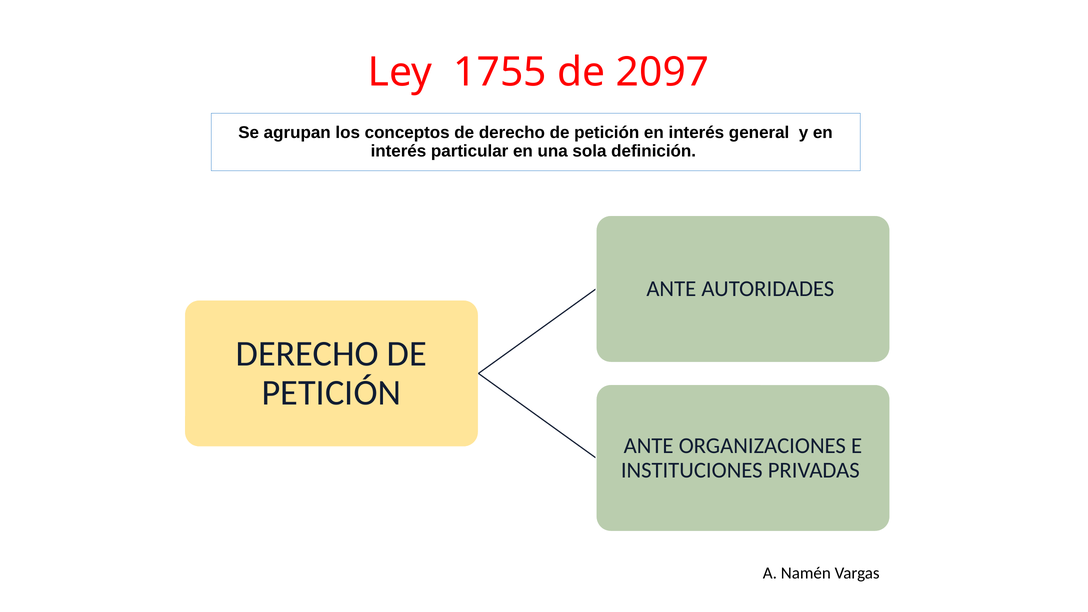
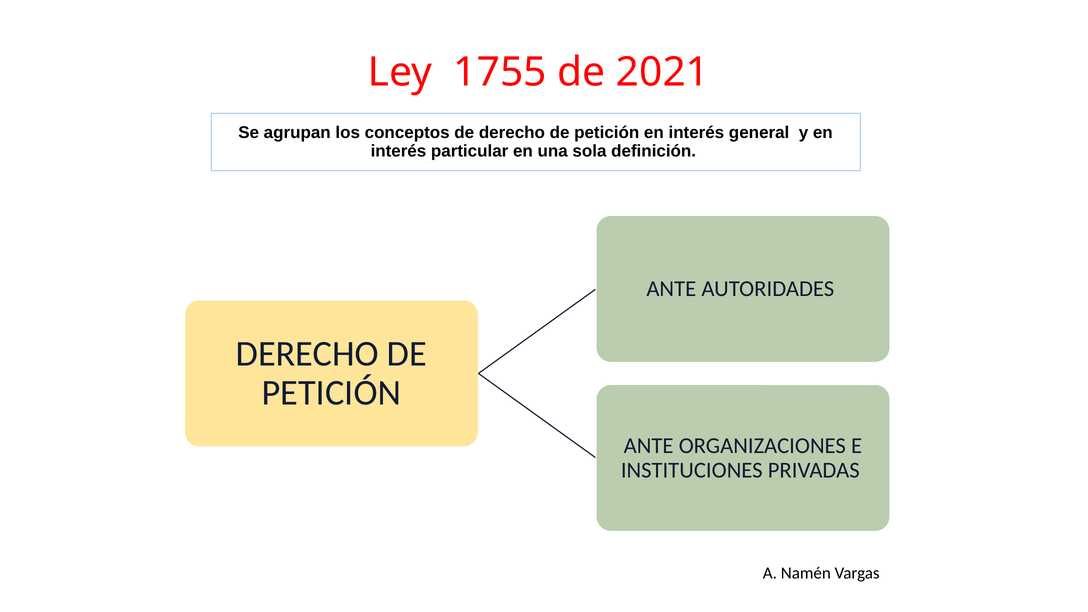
2097: 2097 -> 2021
